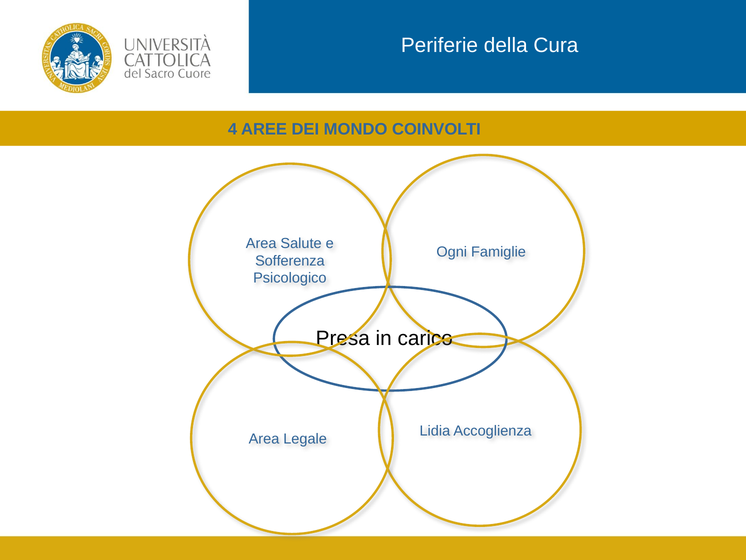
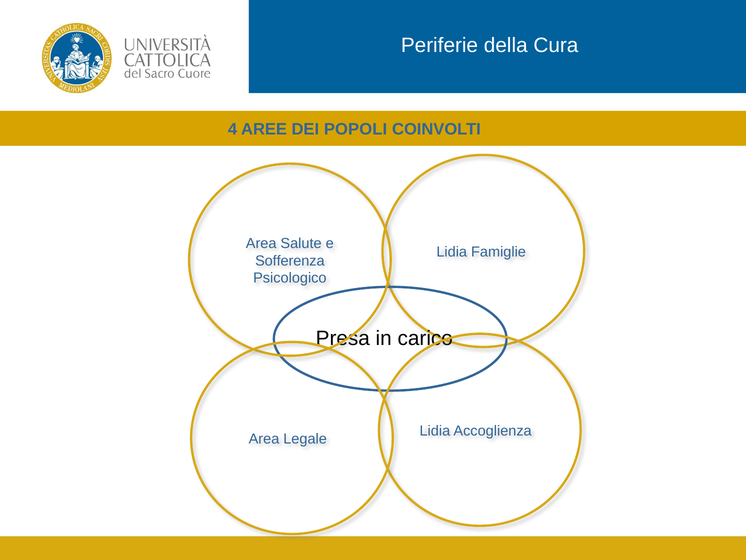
MONDO: MONDO -> POPOLI
Ogni at (452, 252): Ogni -> Lidia
